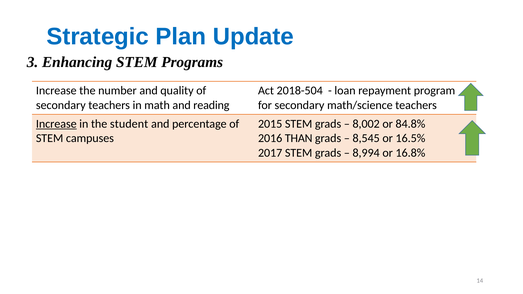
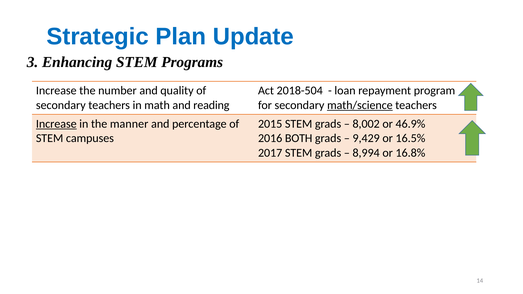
math/science underline: none -> present
student: student -> manner
84.8%: 84.8% -> 46.9%
THAN: THAN -> BOTH
8,545: 8,545 -> 9,429
